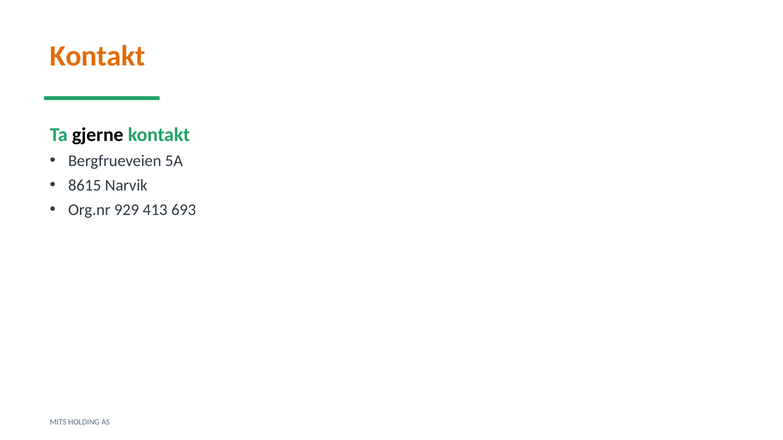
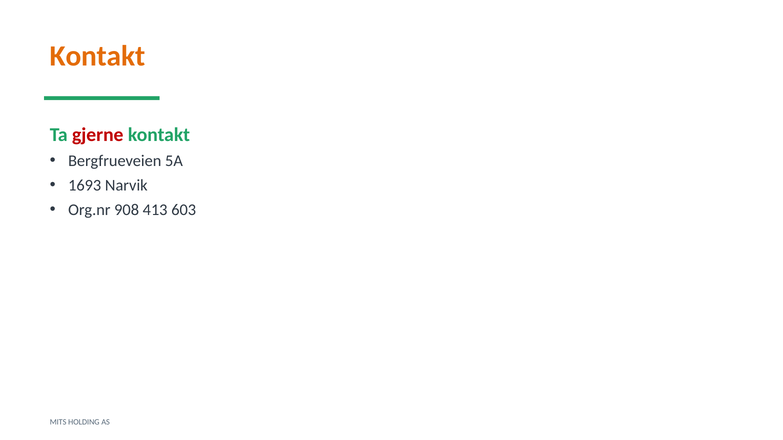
gjerne colour: black -> red
8615: 8615 -> 1693
929: 929 -> 908
693: 693 -> 603
